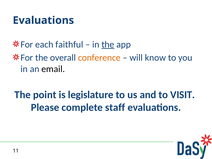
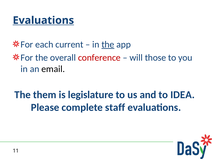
Evaluations at (43, 20) underline: none -> present
faithful: faithful -> current
conference colour: orange -> red
know: know -> those
point: point -> them
VISIT: VISIT -> IDEA
